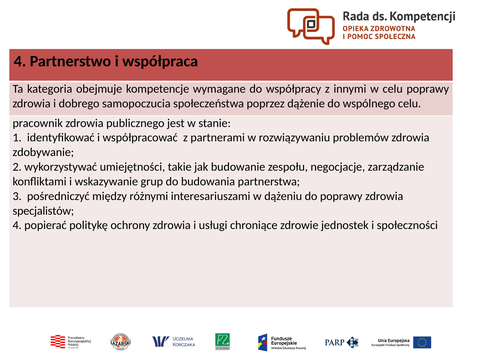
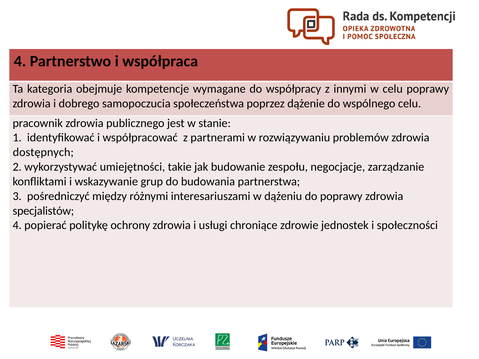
zdobywanie: zdobywanie -> dostępnych
